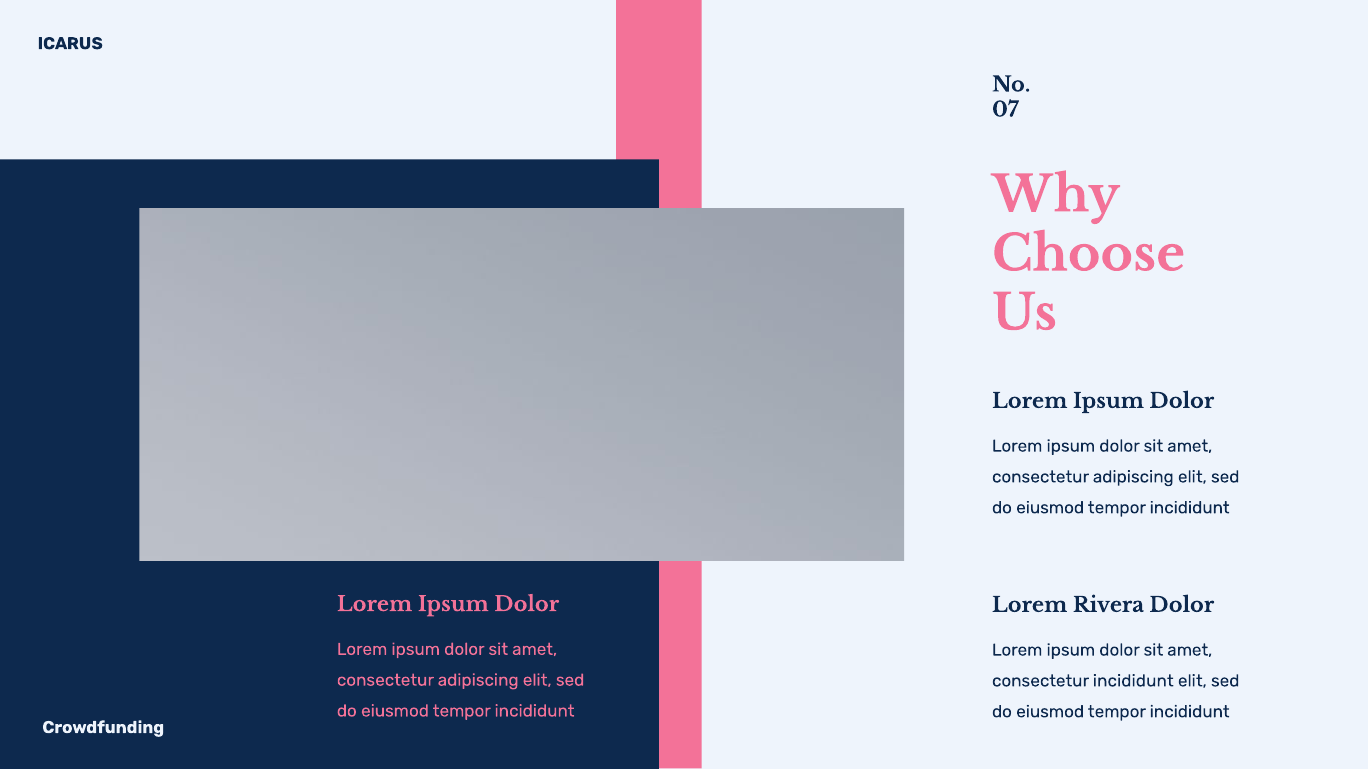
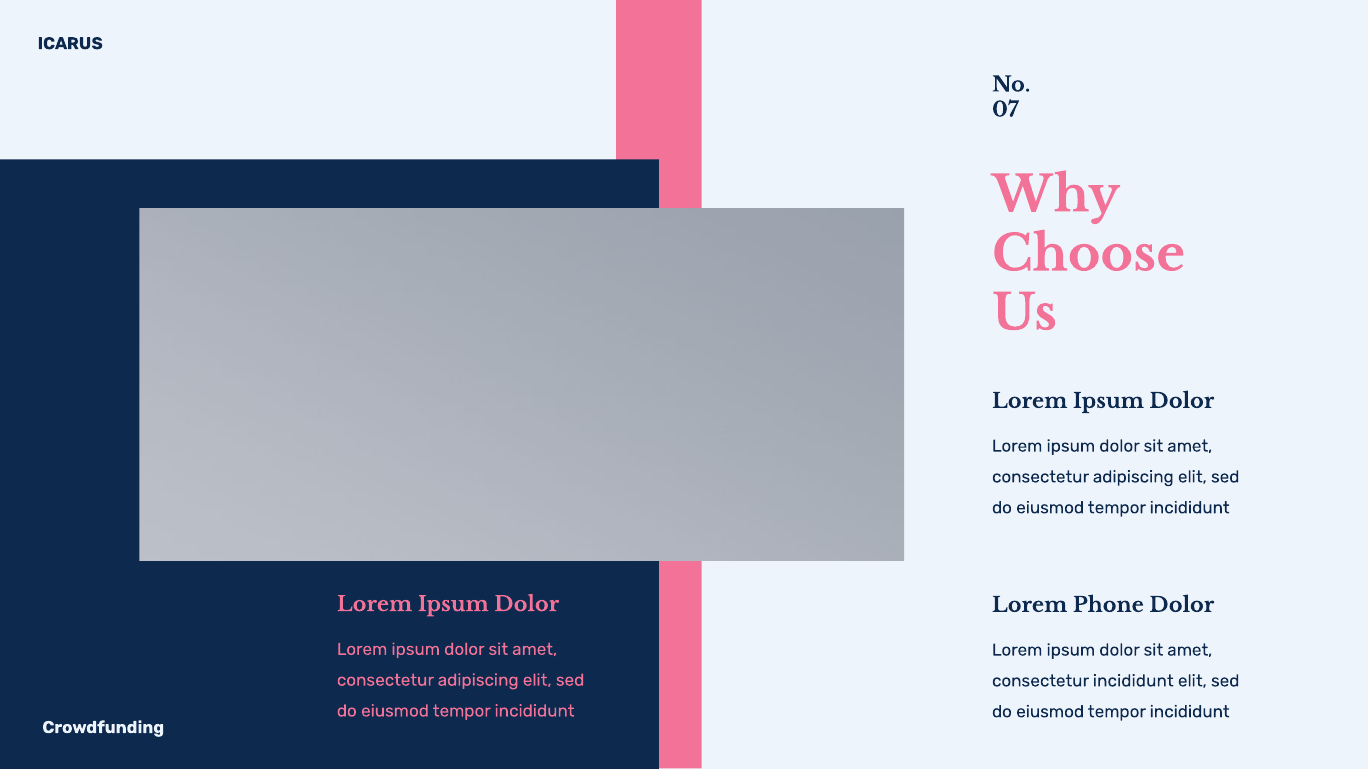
Rivera: Rivera -> Phone
